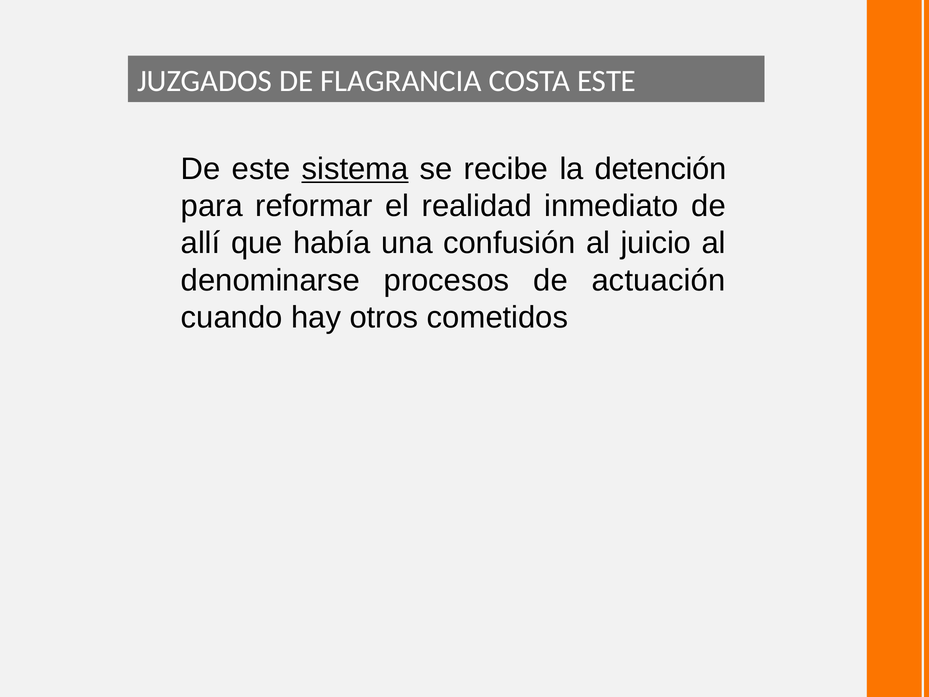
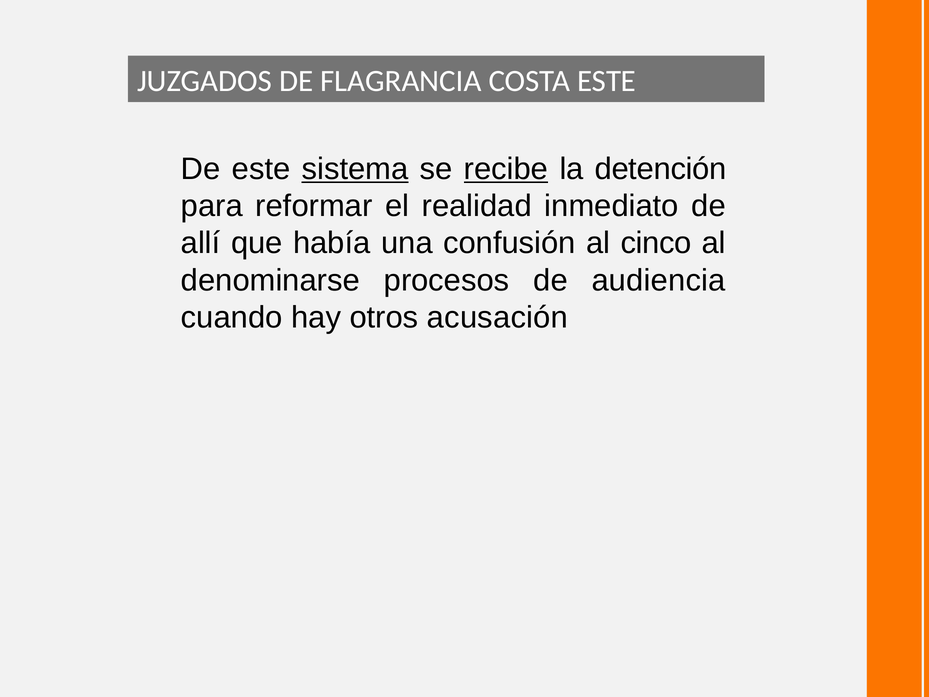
recibe underline: none -> present
juicio: juicio -> cinco
actuación: actuación -> audiencia
cometidos: cometidos -> acusación
